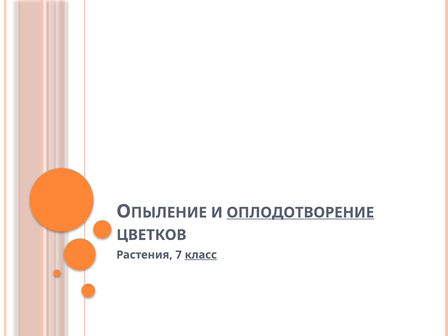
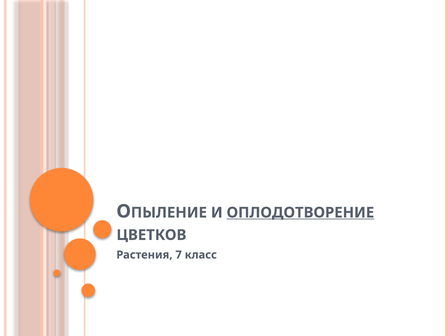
класс underline: present -> none
